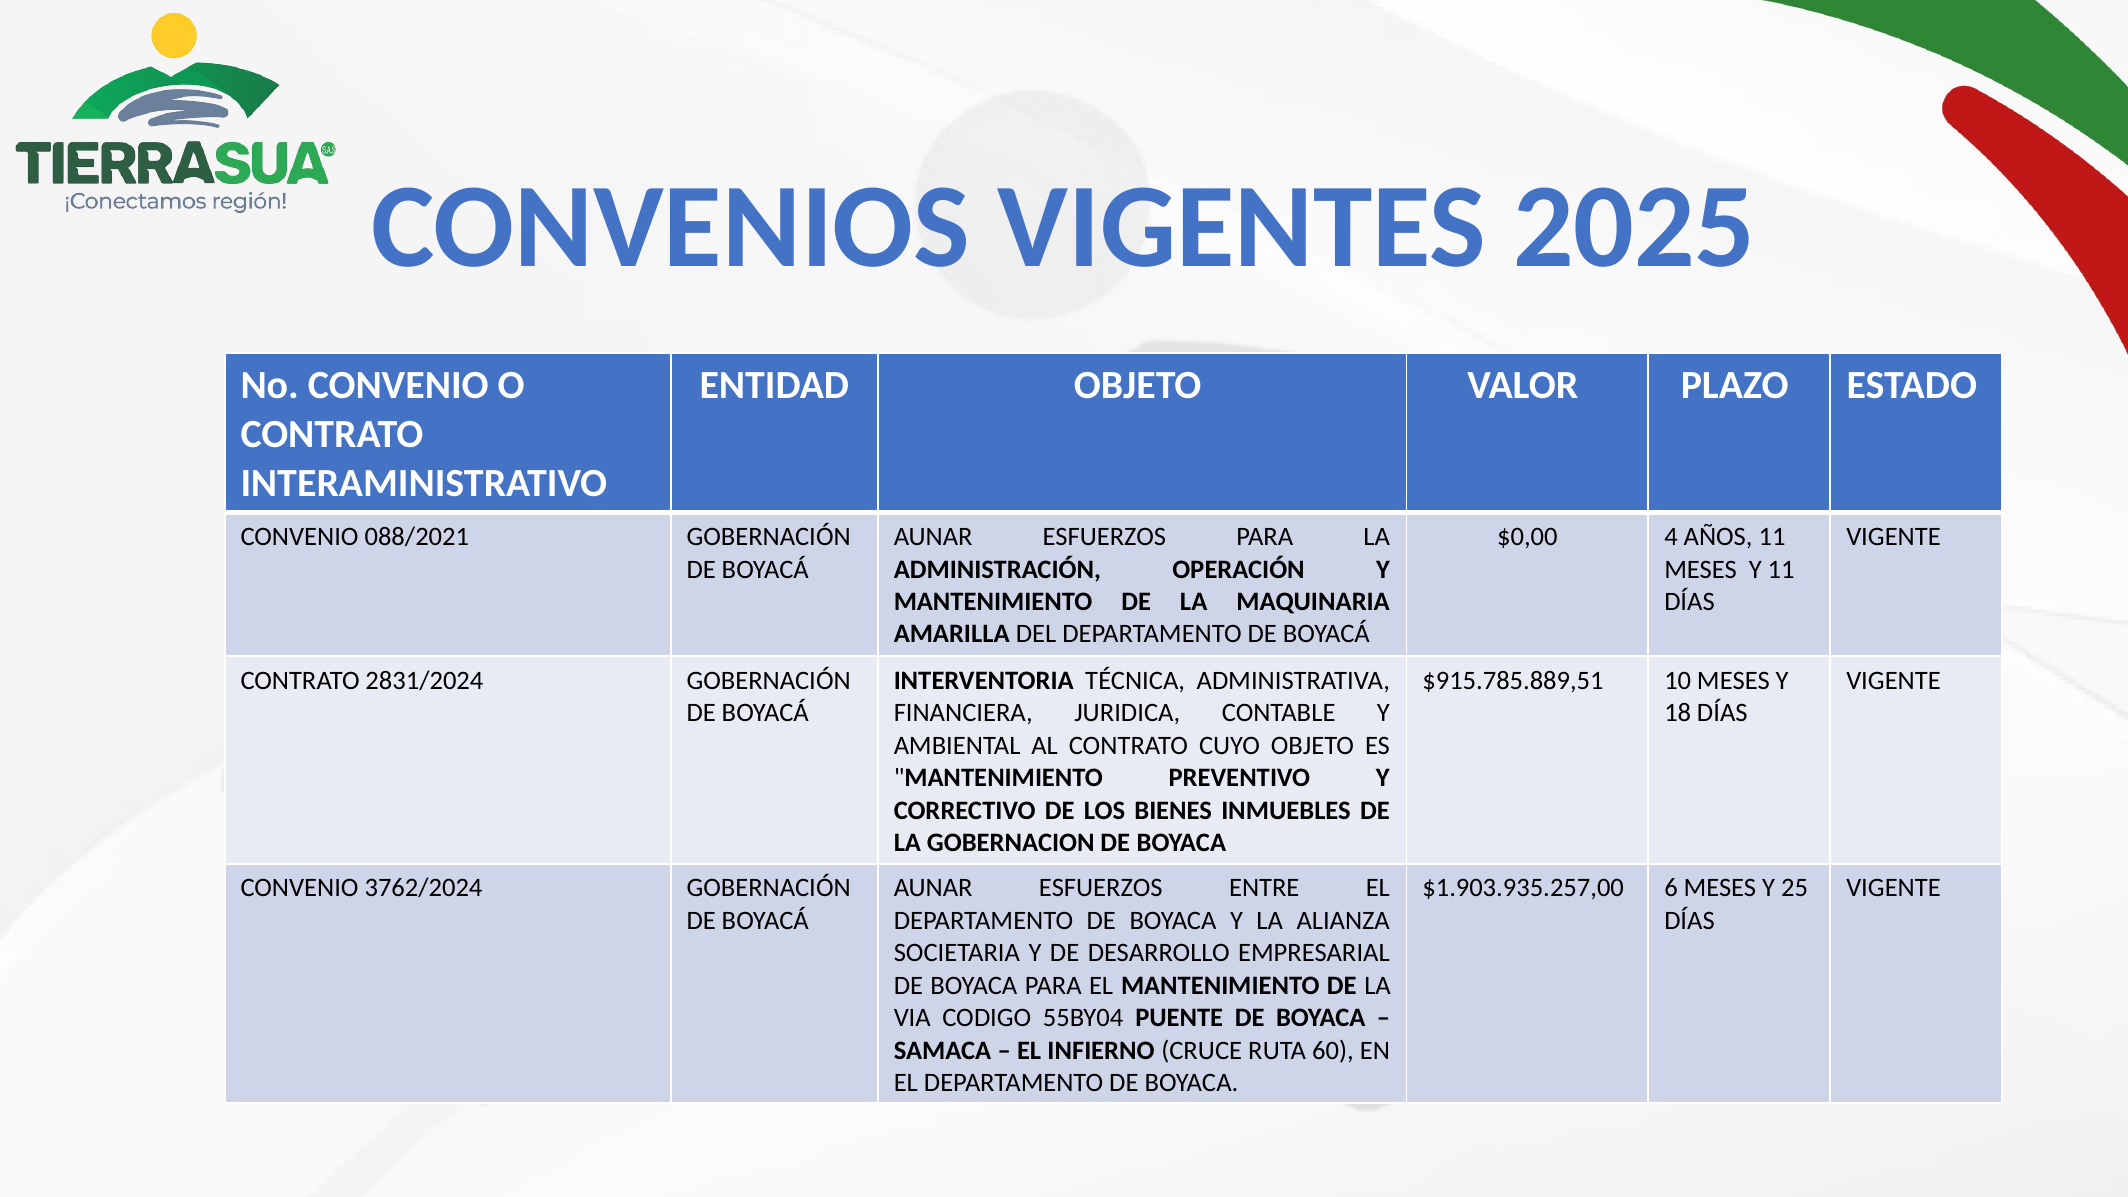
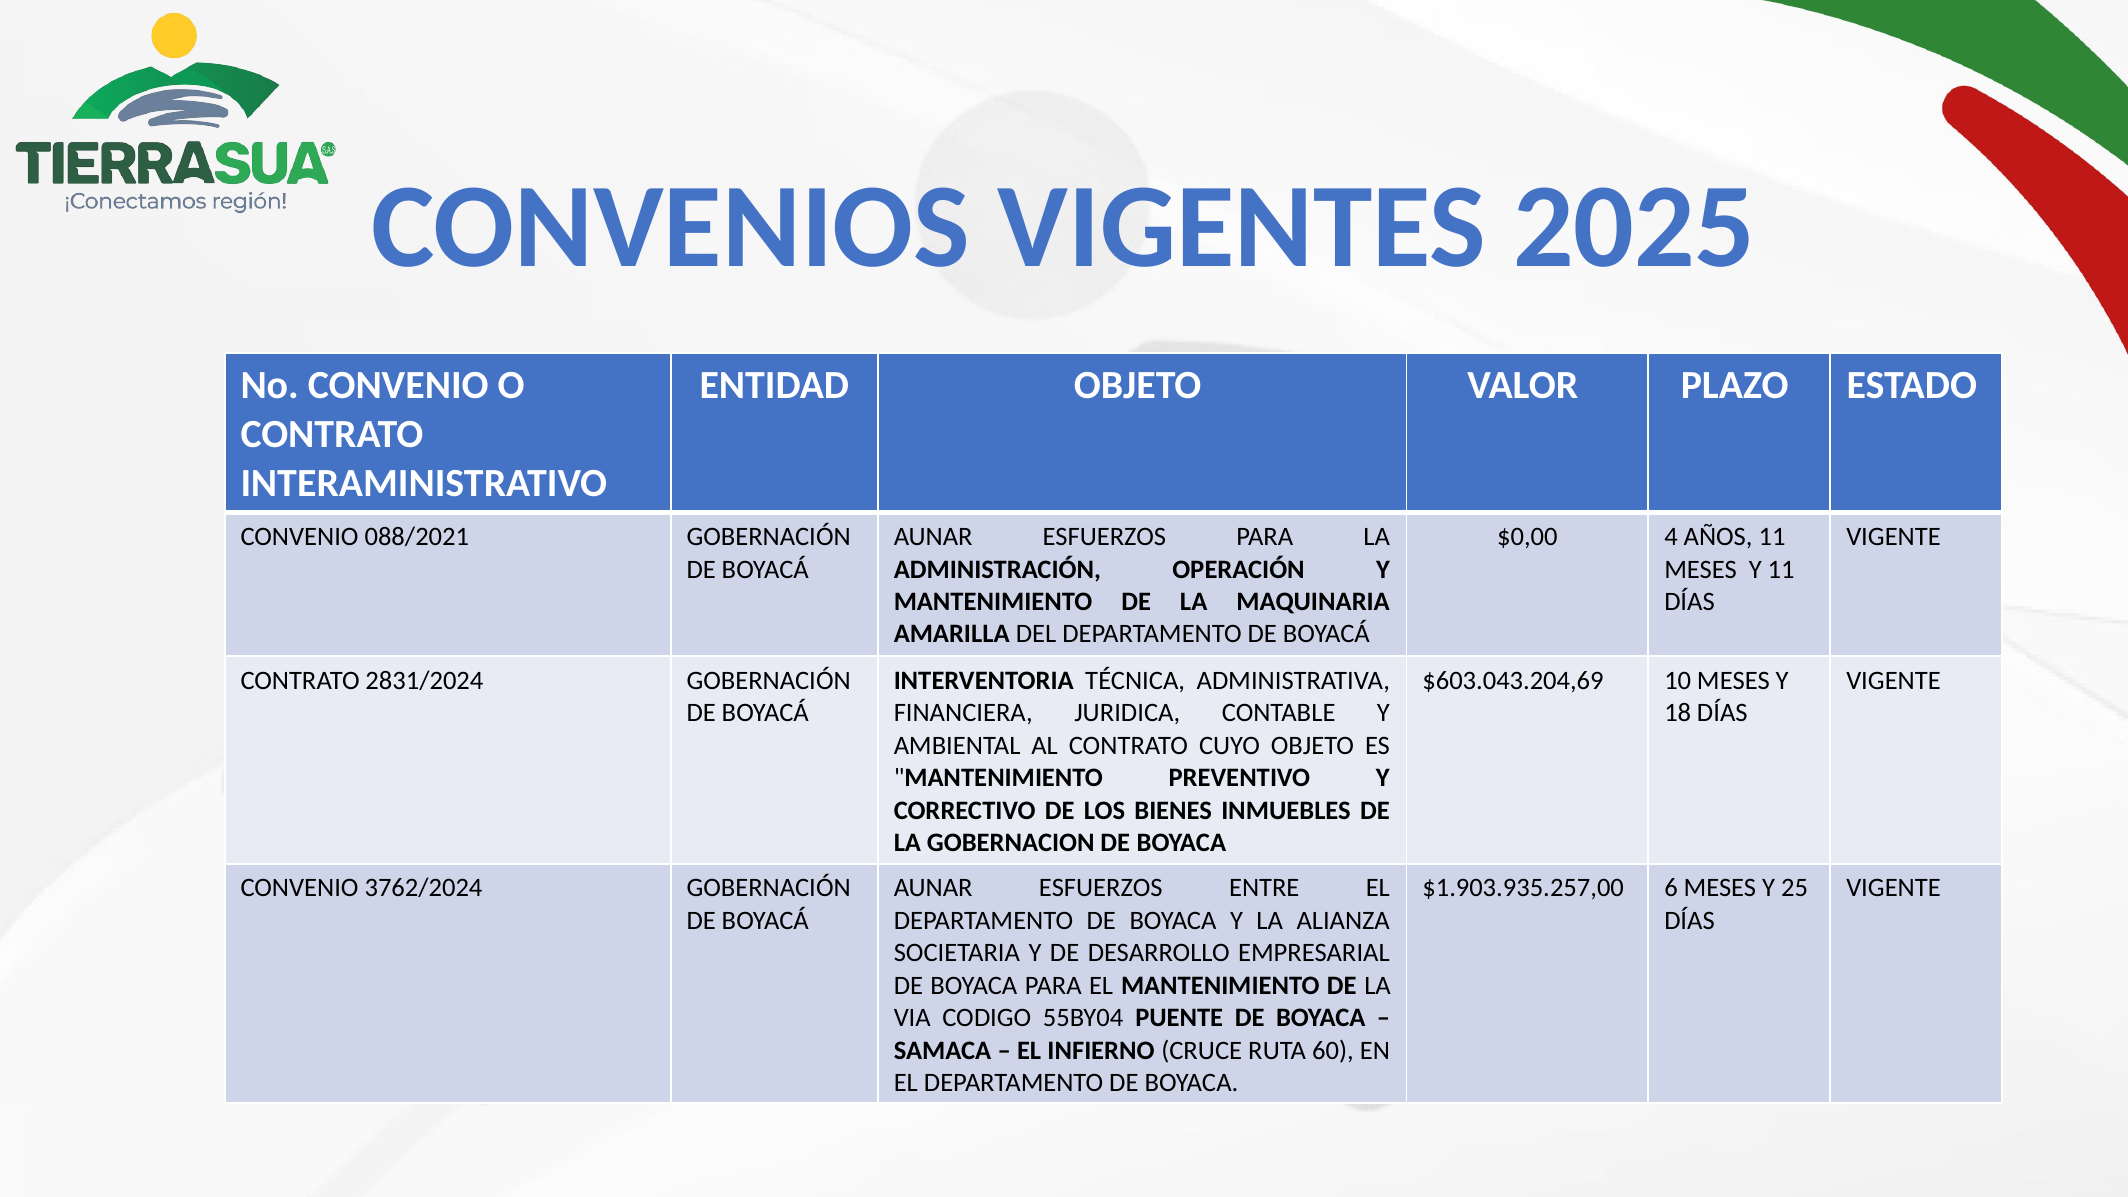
$915.785.889,51: $915.785.889,51 -> $603.043.204,69
